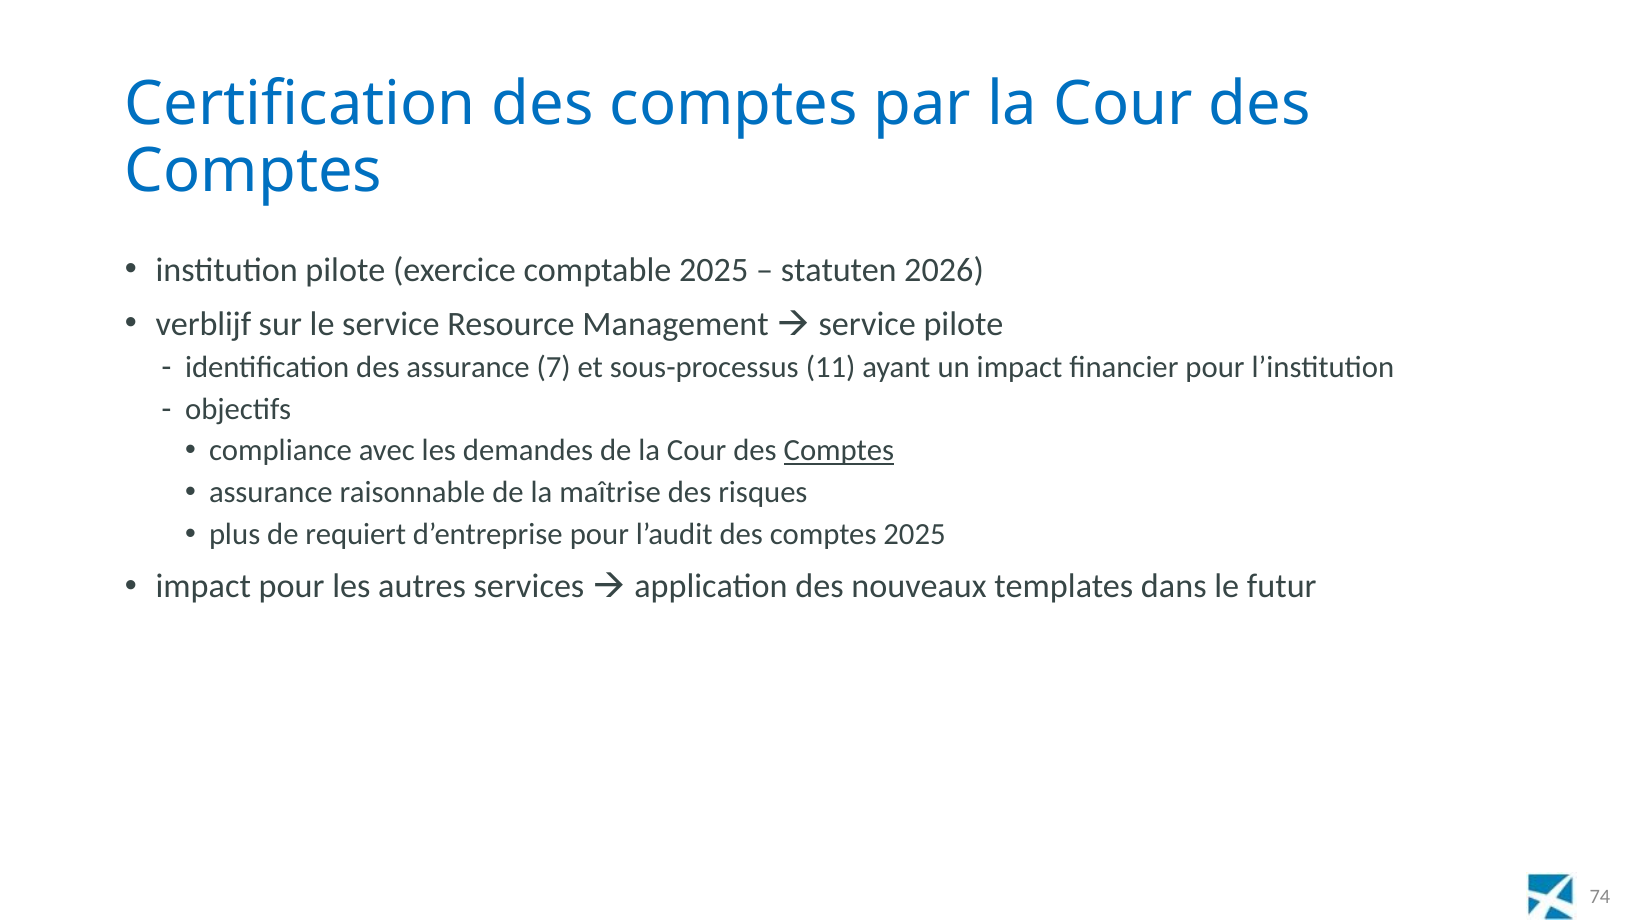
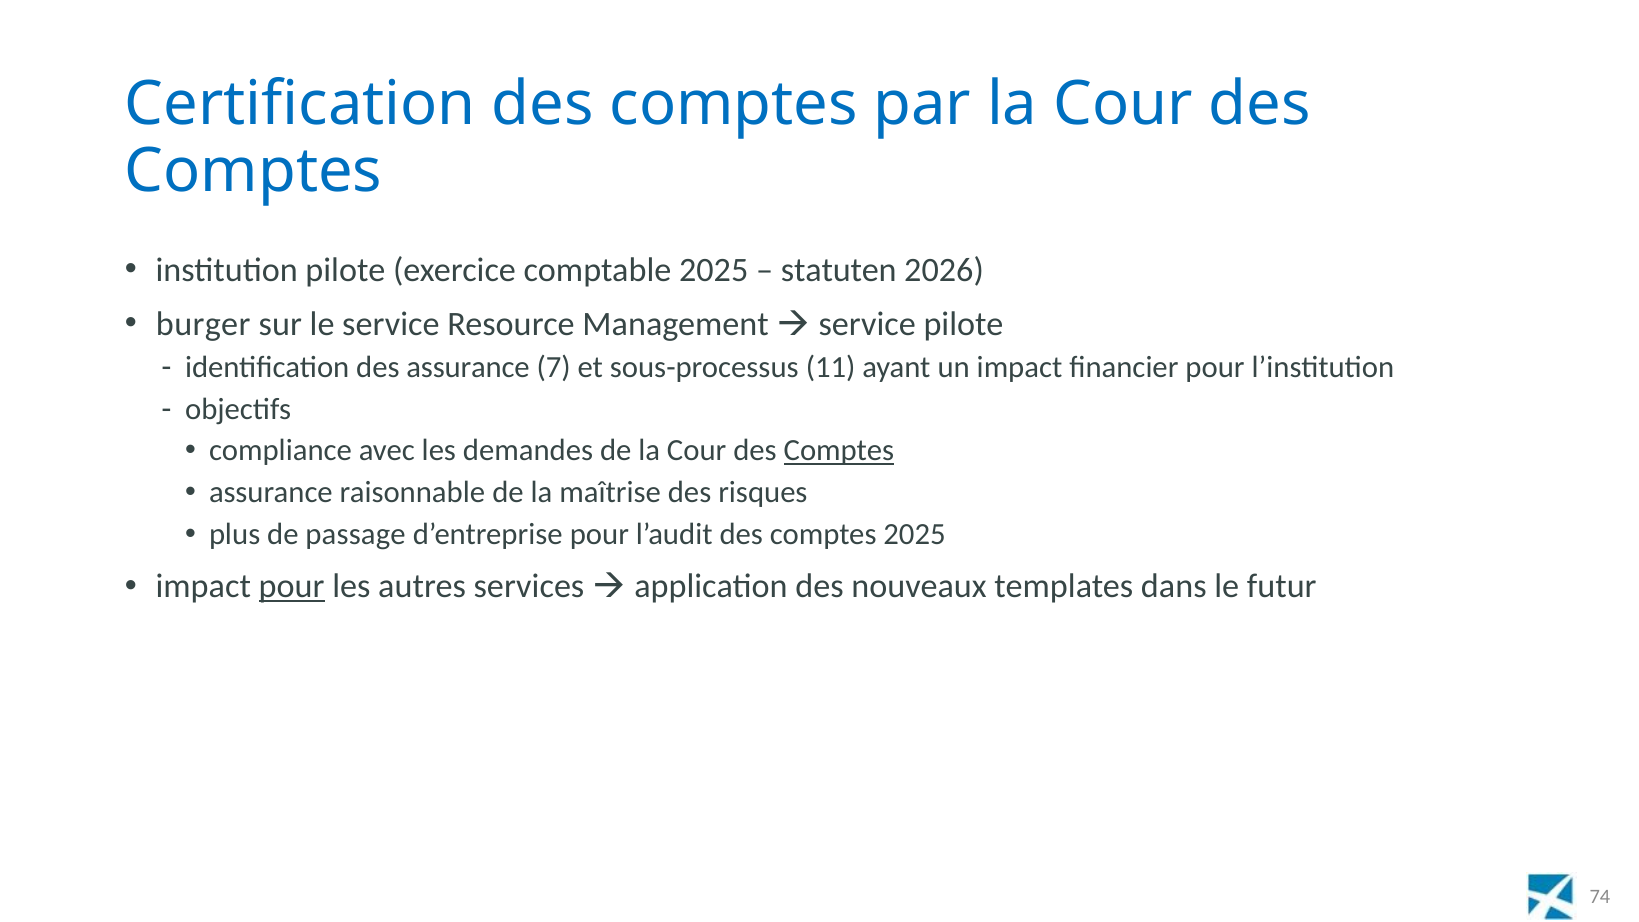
verblijf: verblijf -> burger
requiert: requiert -> passage
pour at (292, 586) underline: none -> present
